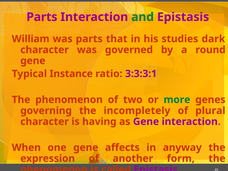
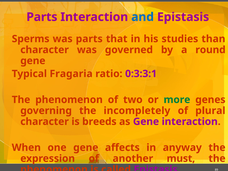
and colour: green -> blue
William: William -> Sperms
dark: dark -> than
Instance: Instance -> Fragaria
3:3:3:1: 3:3:3:1 -> 0:3:3:1
having: having -> breeds
form: form -> must
